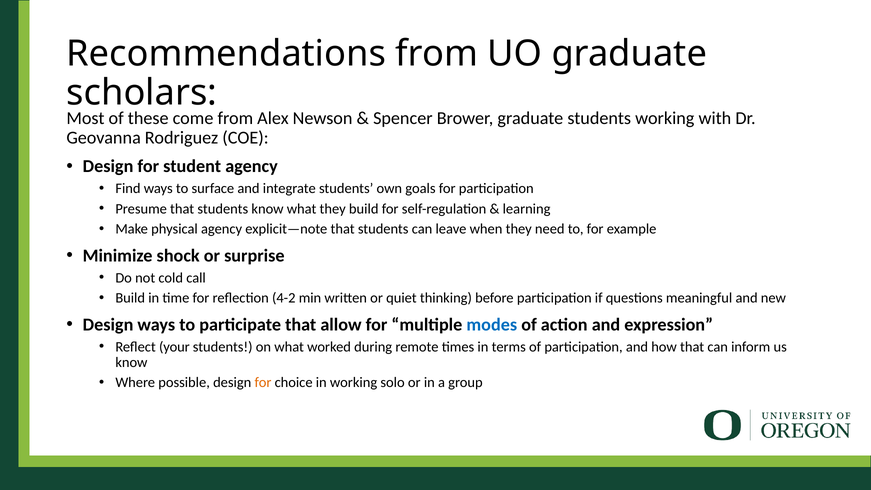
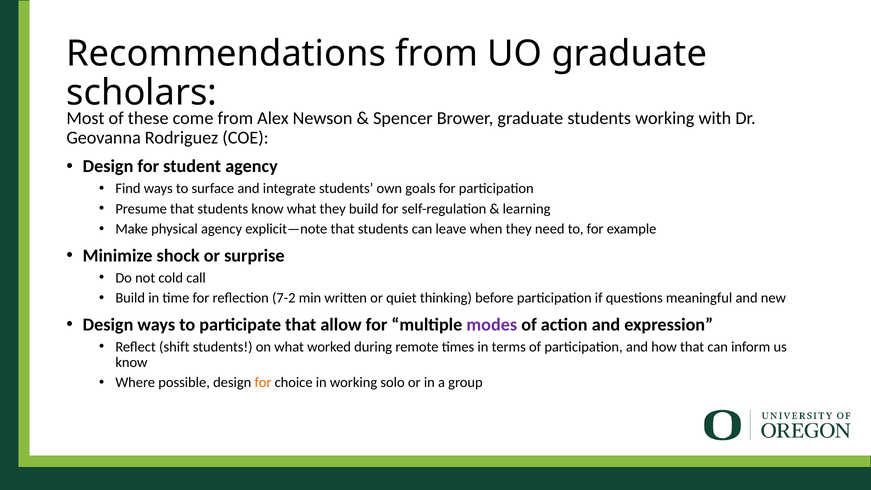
4-2: 4-2 -> 7-2
modes colour: blue -> purple
your: your -> shift
